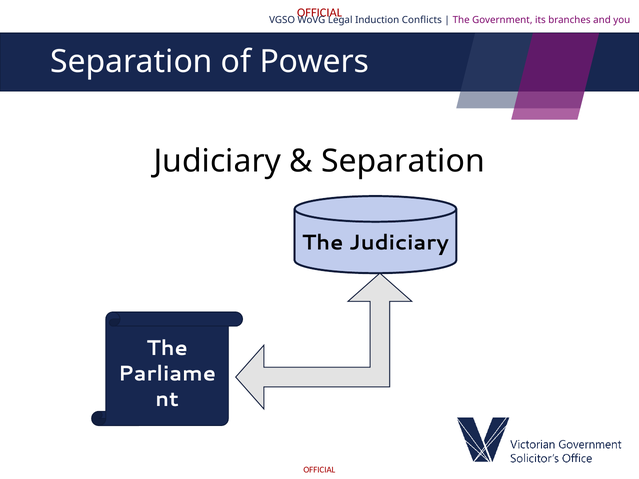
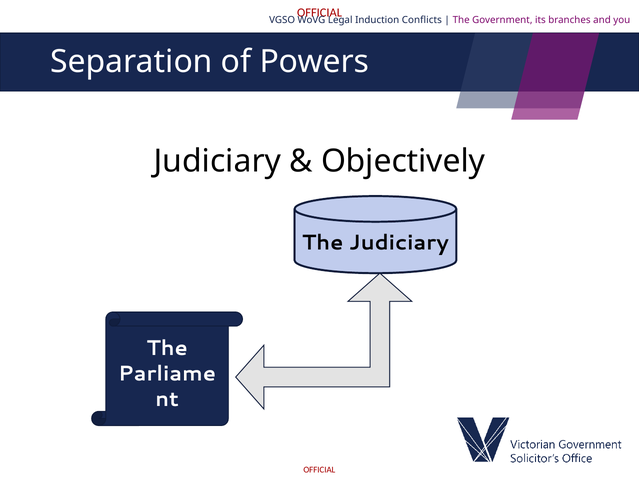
Separation at (403, 161): Separation -> Objectively
